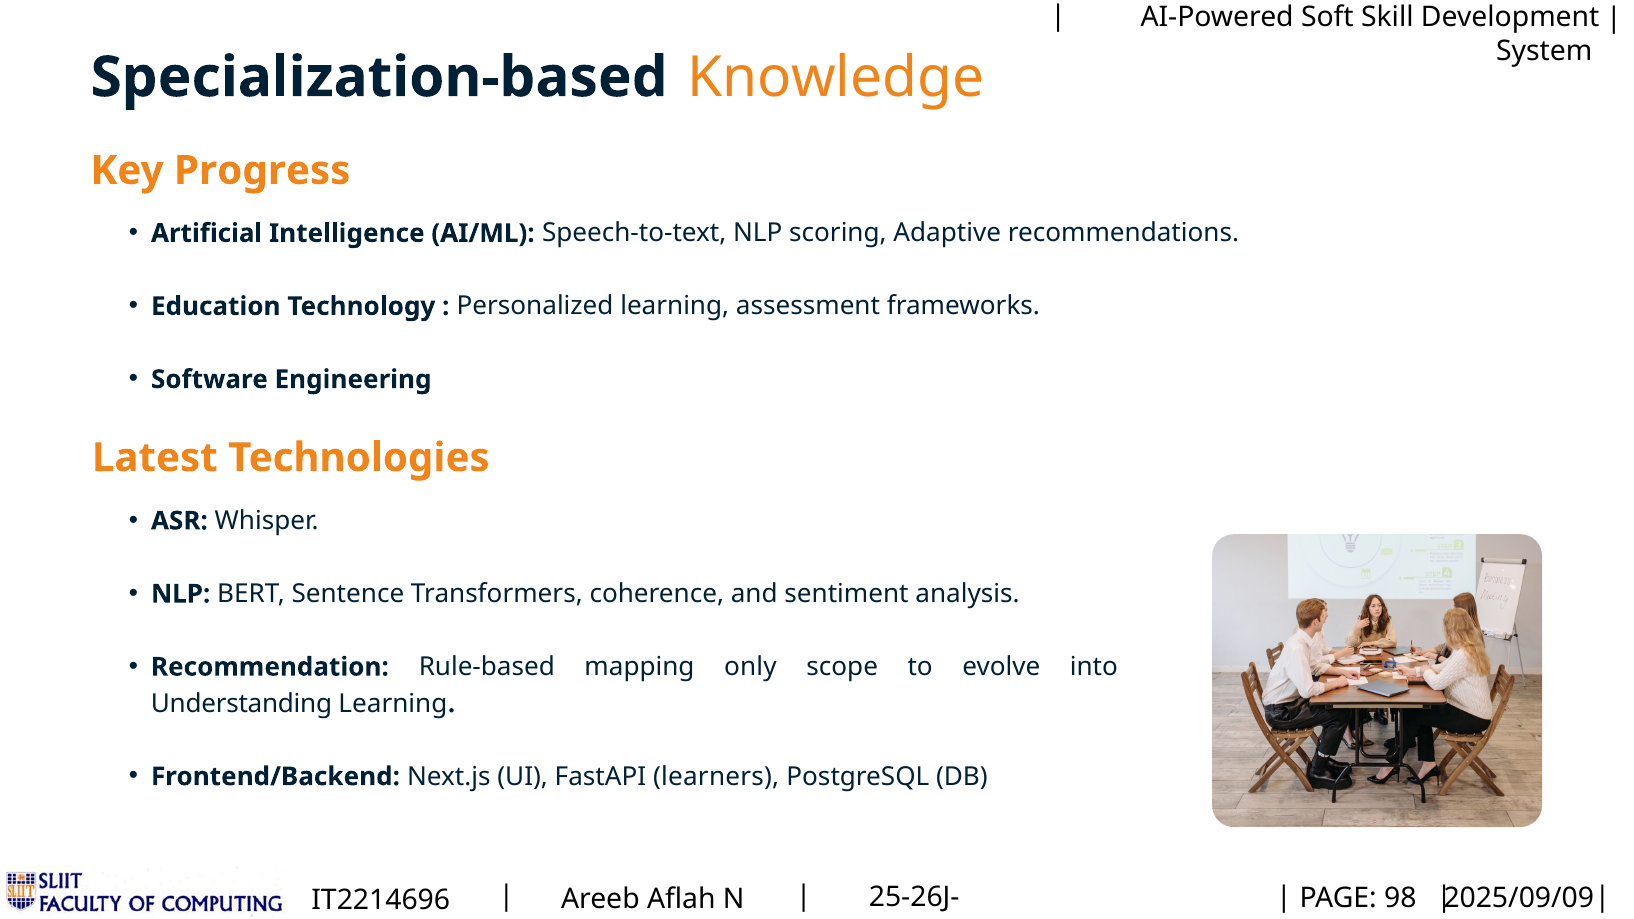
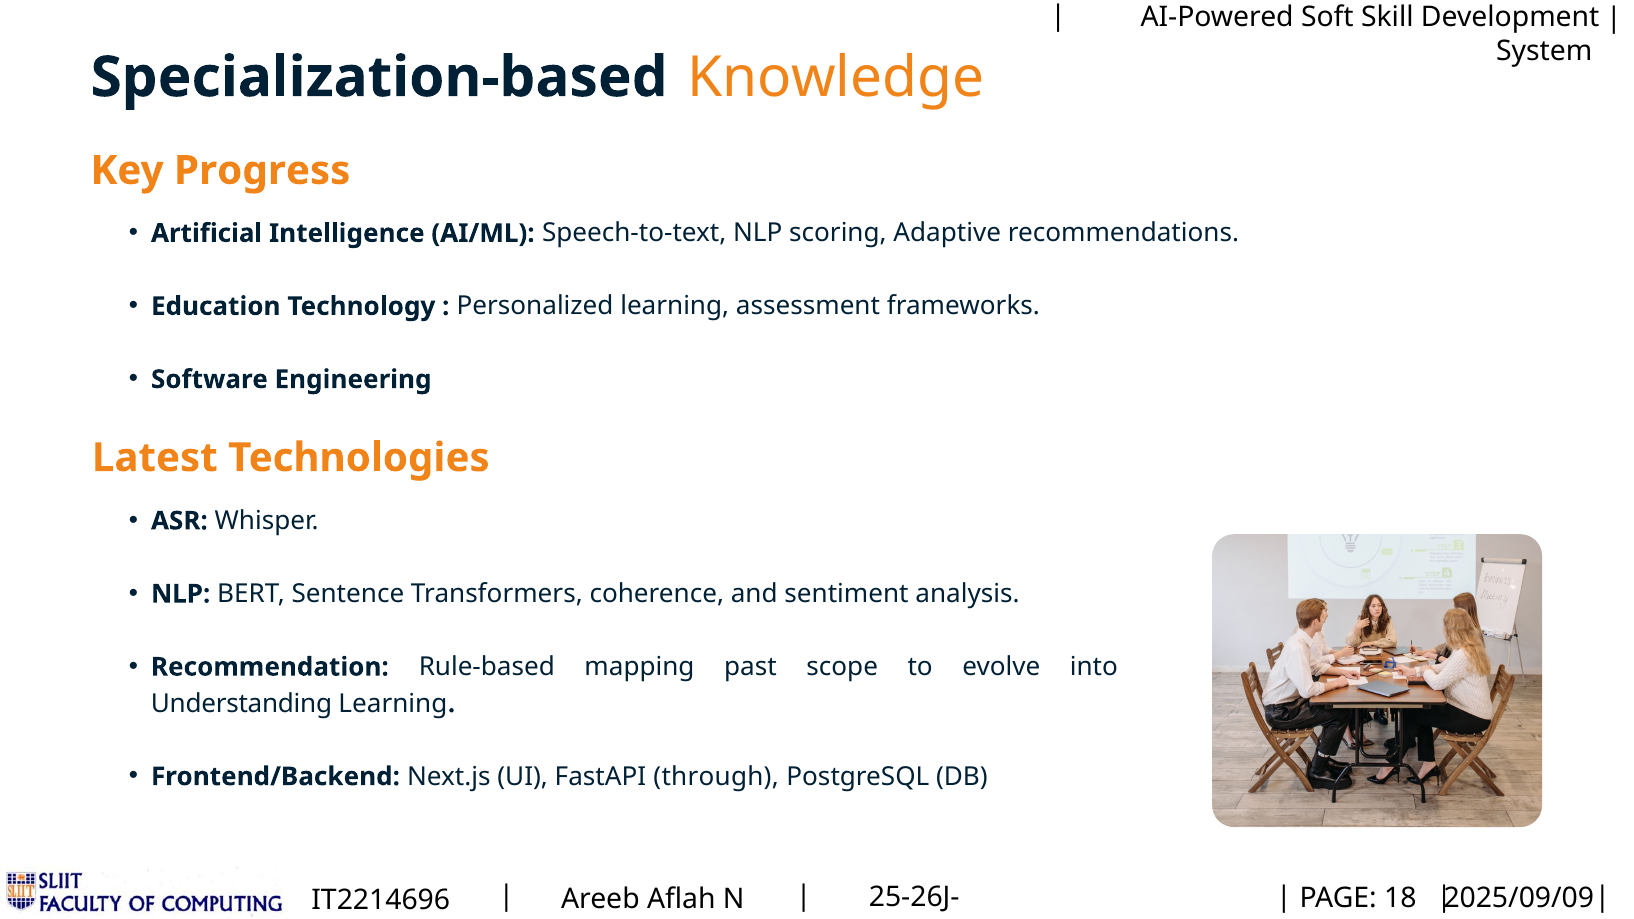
only: only -> past
learners: learners -> through
98: 98 -> 18
